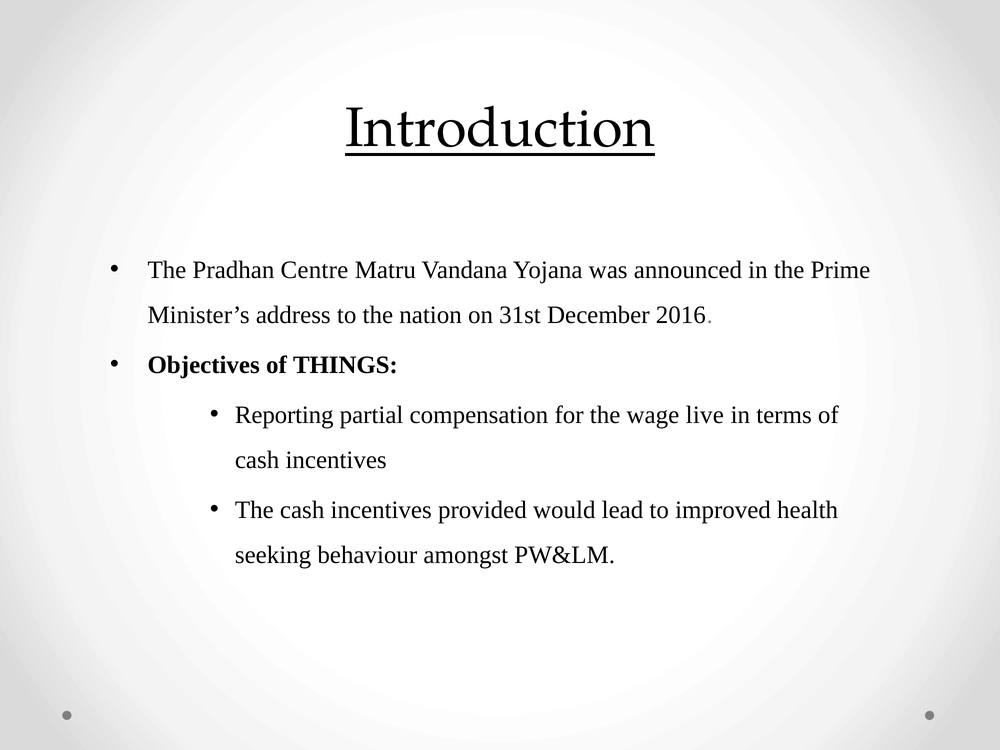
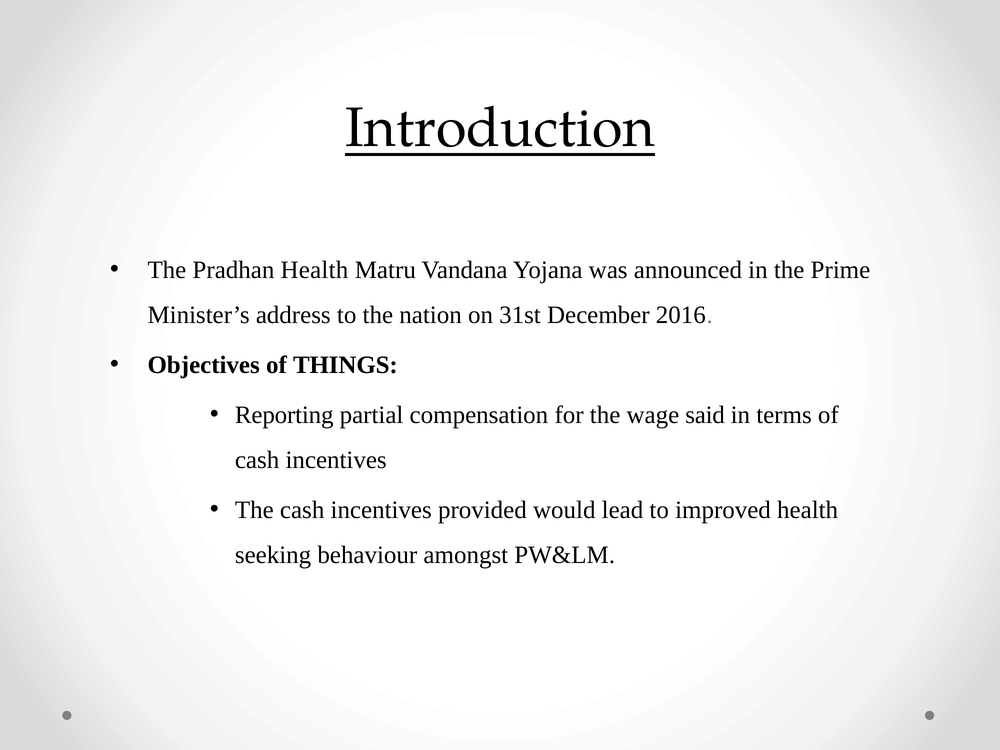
Pradhan Centre: Centre -> Health
live: live -> said
